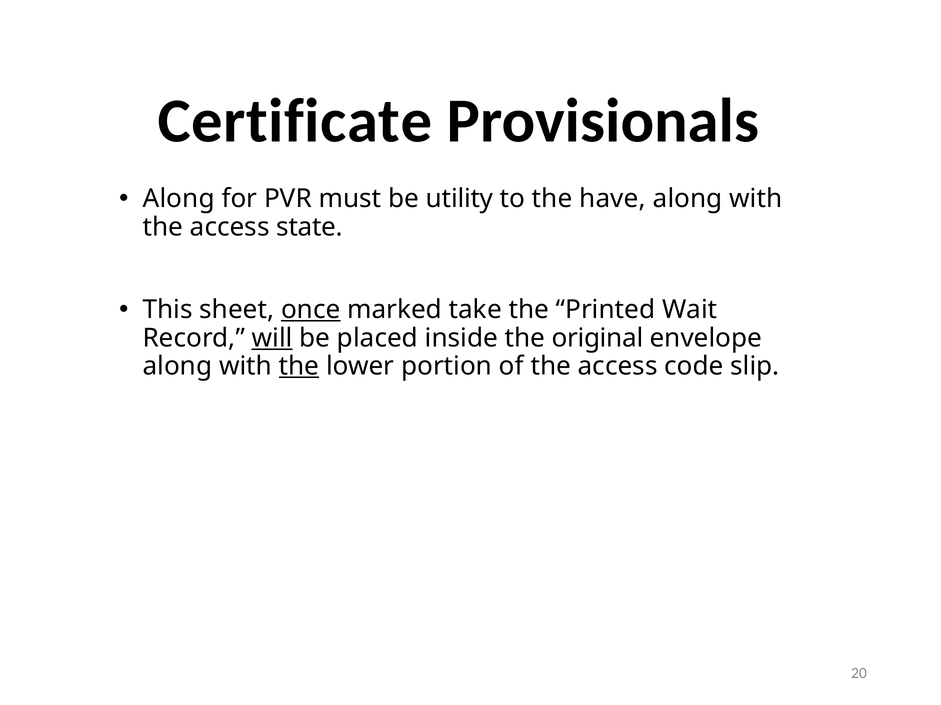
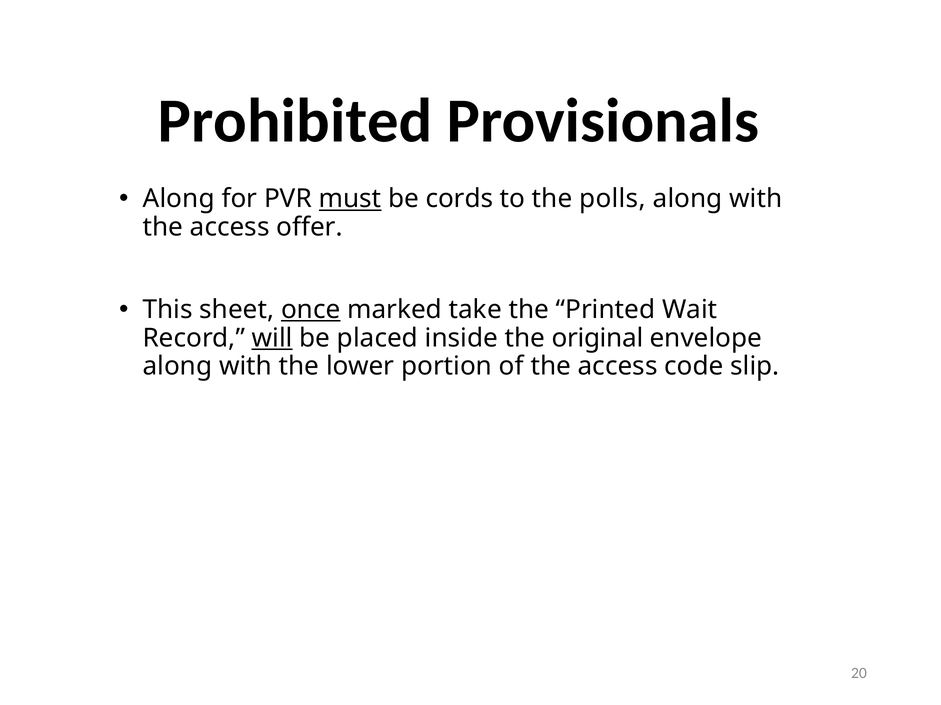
Certificate: Certificate -> Prohibited
must underline: none -> present
utility: utility -> cords
have: have -> polls
state: state -> offer
the at (299, 367) underline: present -> none
